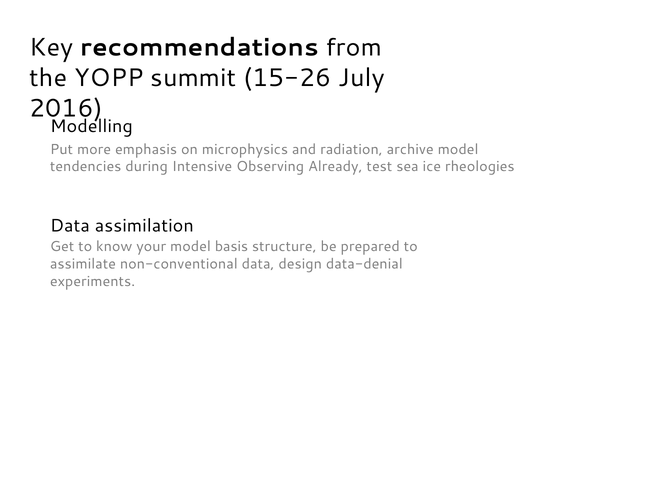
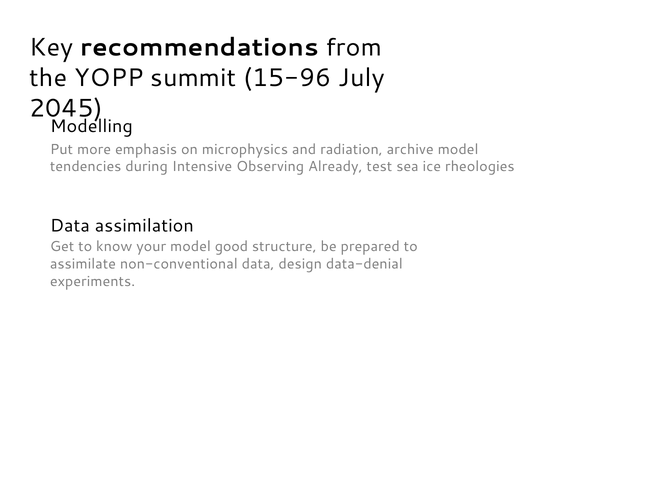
15-26: 15-26 -> 15-96
2016: 2016 -> 2045
basis: basis -> good
